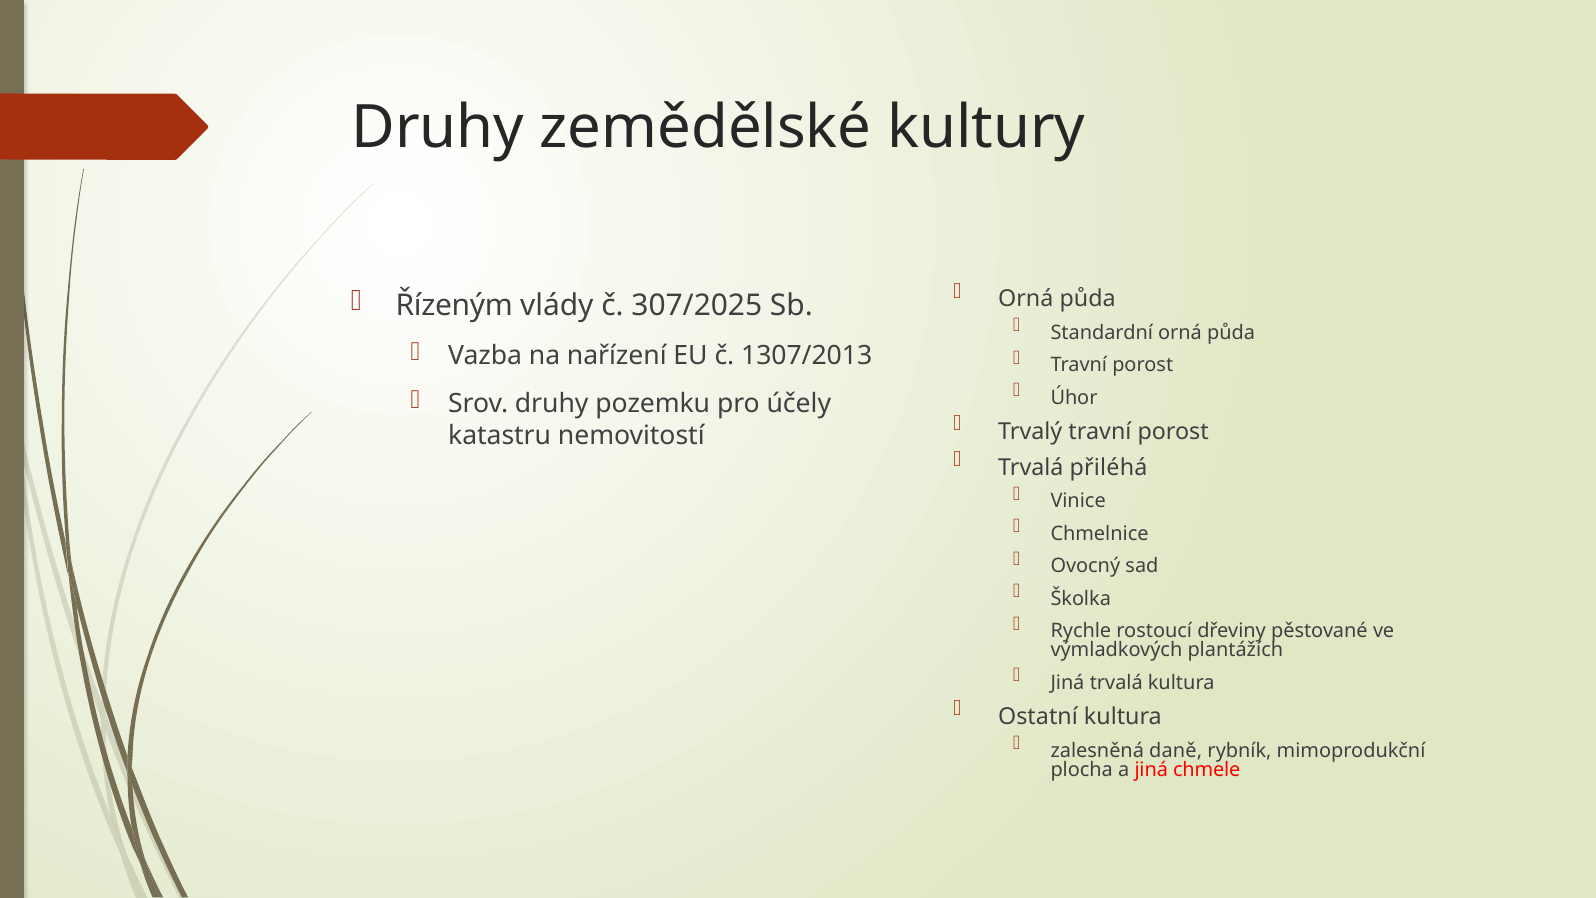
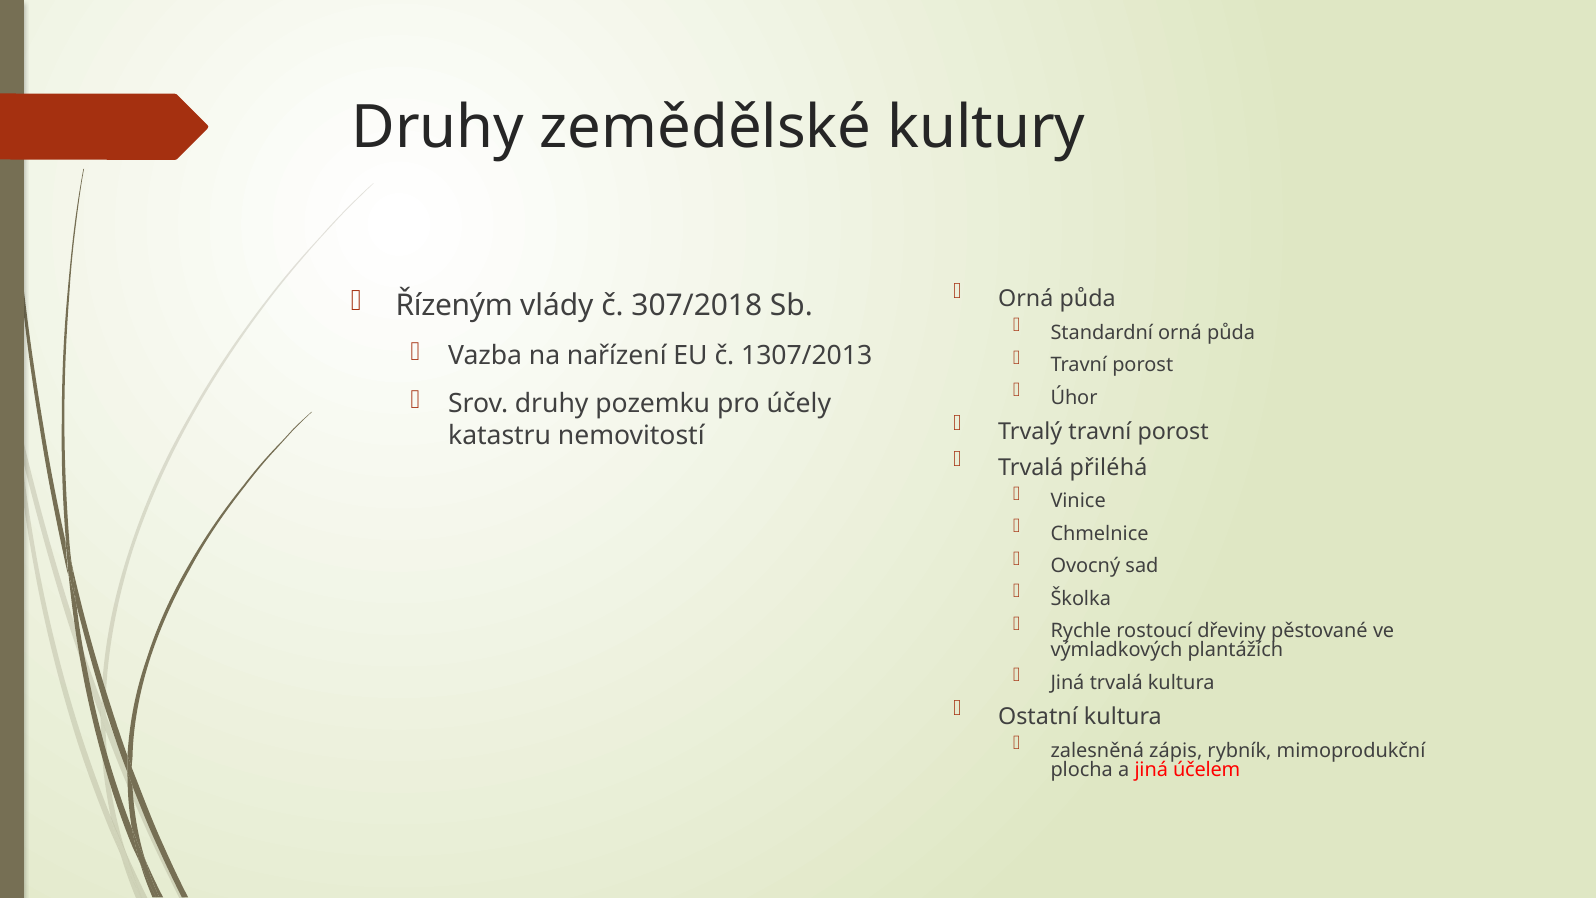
307/2025: 307/2025 -> 307/2018
daně: daně -> zápis
chmele: chmele -> účelem
